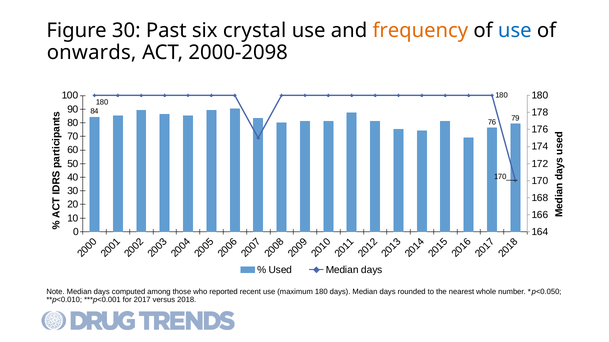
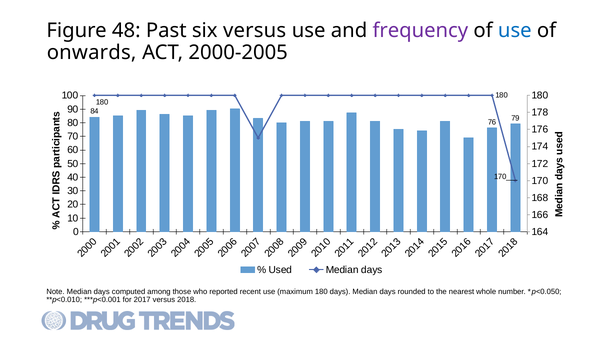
Figure 30: 30 -> 48
six crystal: crystal -> versus
frequency colour: orange -> purple
2000-2098: 2000-2098 -> 2000-2005
